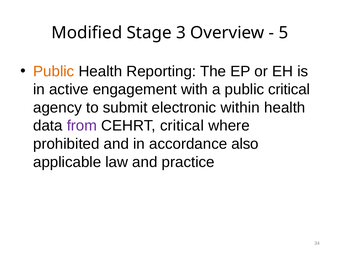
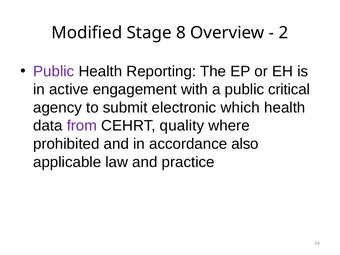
3: 3 -> 8
5: 5 -> 2
Public at (54, 71) colour: orange -> purple
within: within -> which
CEHRT critical: critical -> quality
